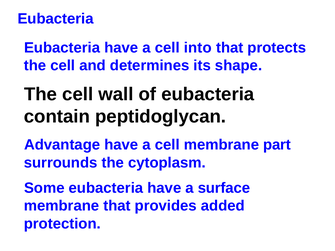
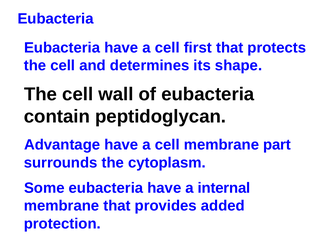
into: into -> first
surface: surface -> internal
